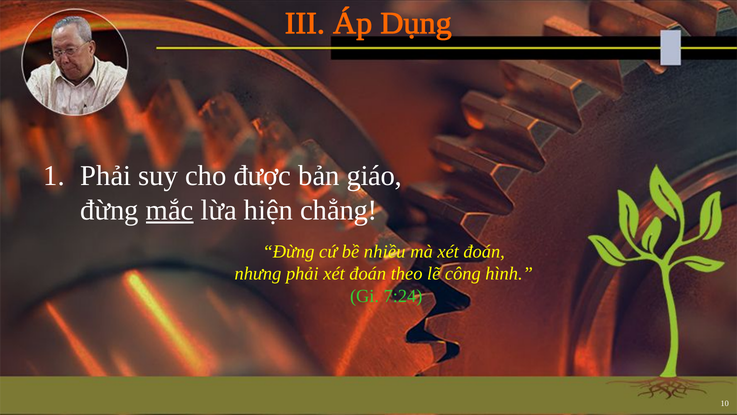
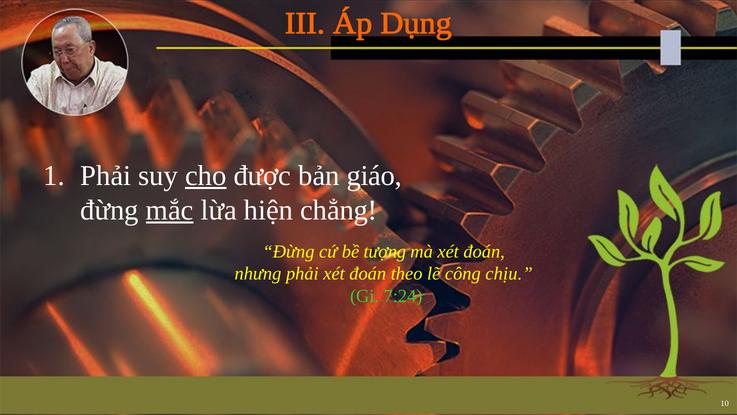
cho underline: none -> present
nhiều: nhiều -> tượng
hình: hình -> chịu
